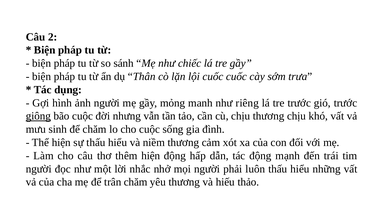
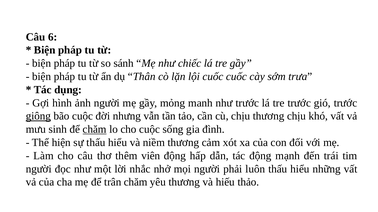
2: 2 -> 6
như riêng: riêng -> trước
chăm at (95, 130) underline: none -> present
thêm hiện: hiện -> viên
